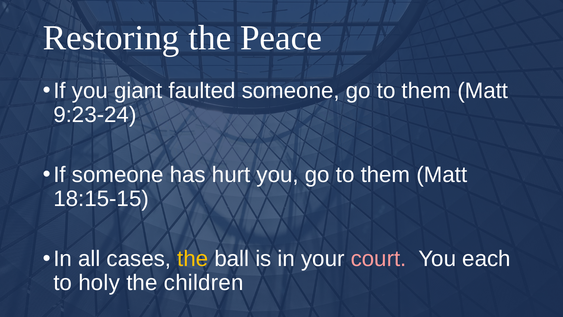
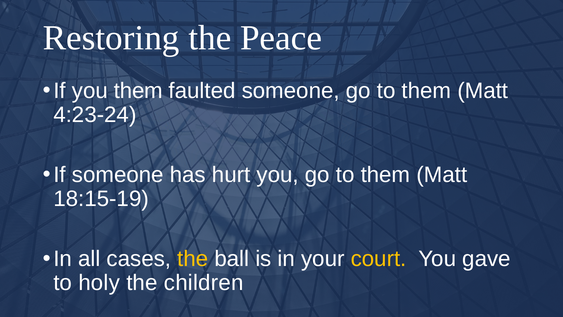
you giant: giant -> them
9:23-24: 9:23-24 -> 4:23-24
18:15-15: 18:15-15 -> 18:15-19
court colour: pink -> yellow
each: each -> gave
